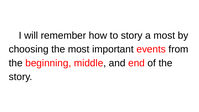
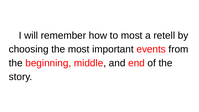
to story: story -> most
a most: most -> retell
